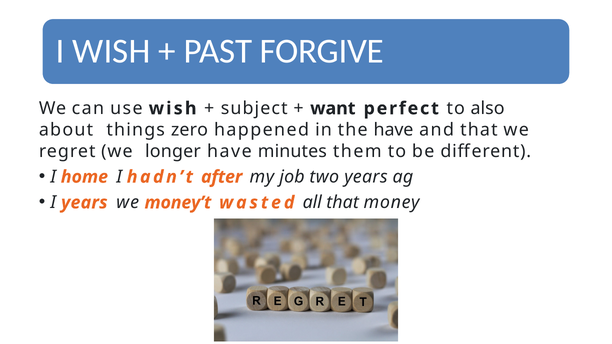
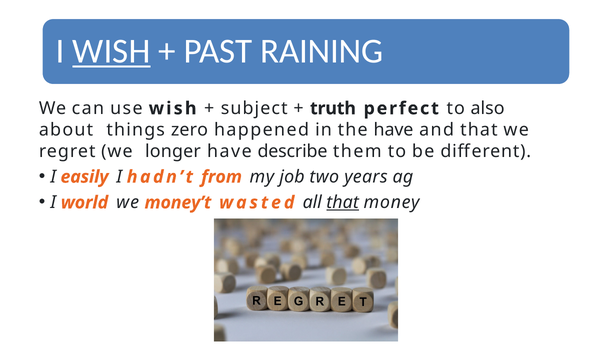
WISH at (111, 51) underline: none -> present
FORGIVE: FORGIVE -> RAINING
want: want -> truth
minutes: minutes -> describe
home: home -> easily
after: after -> from
I years: years -> world
that at (343, 203) underline: none -> present
